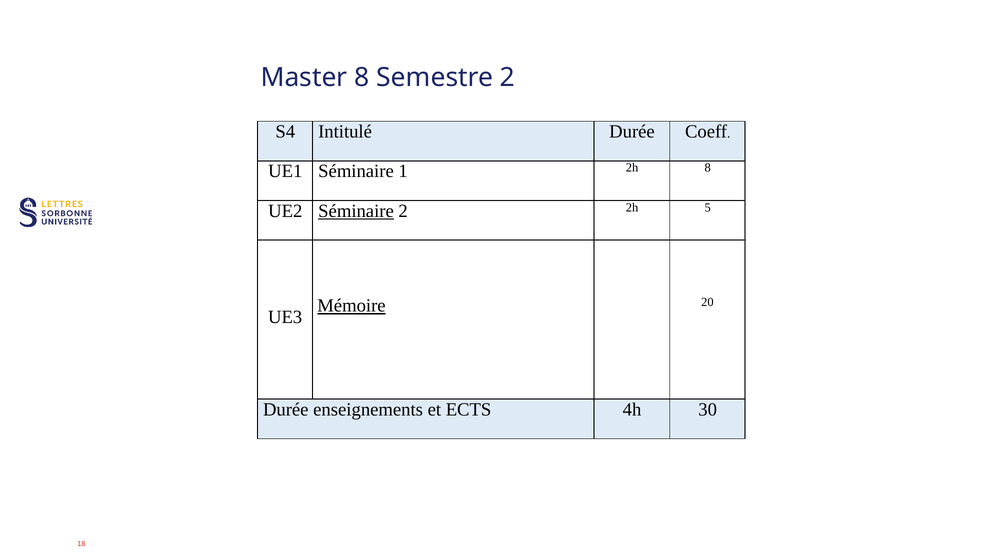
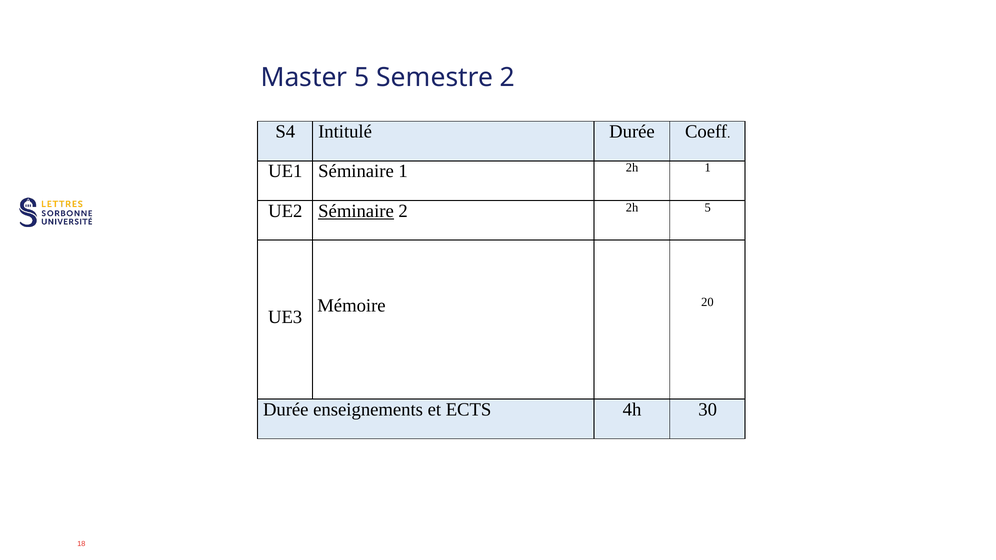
Master 8: 8 -> 5
2h 8: 8 -> 1
Mémoire underline: present -> none
